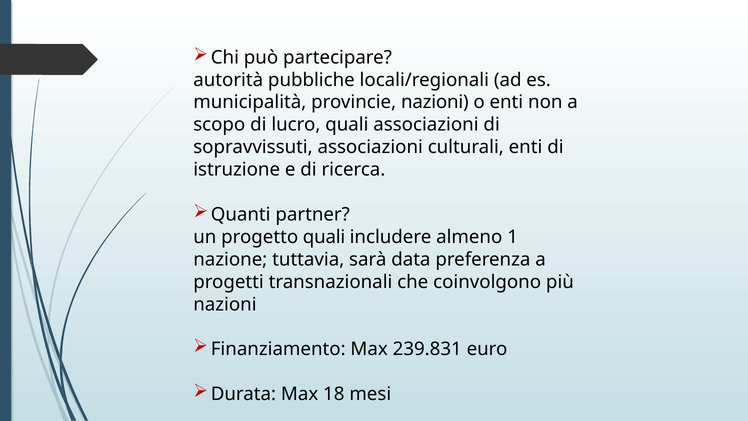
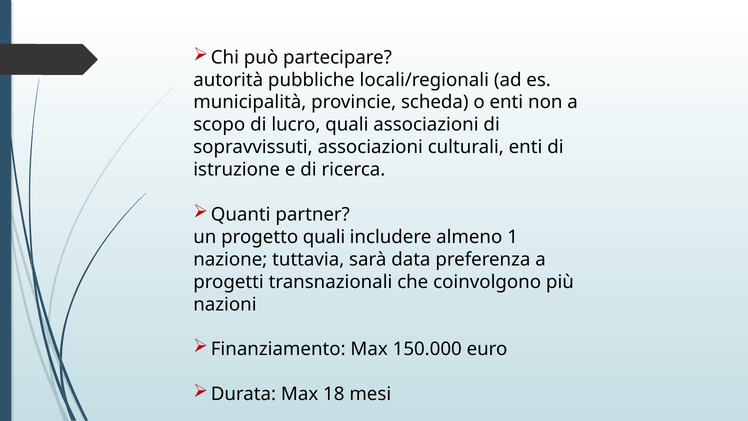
provincie nazioni: nazioni -> scheda
239.831: 239.831 -> 150.000
